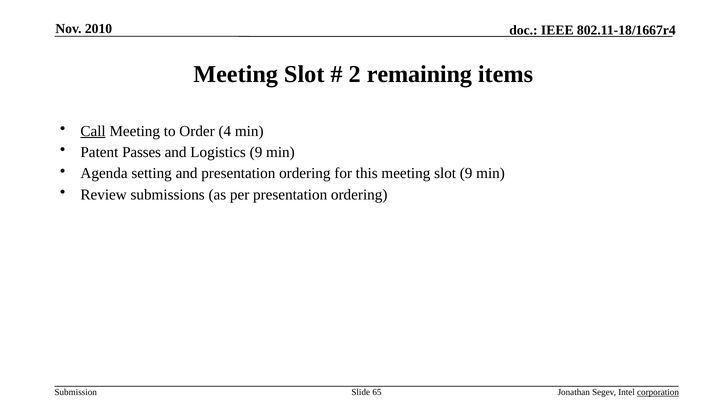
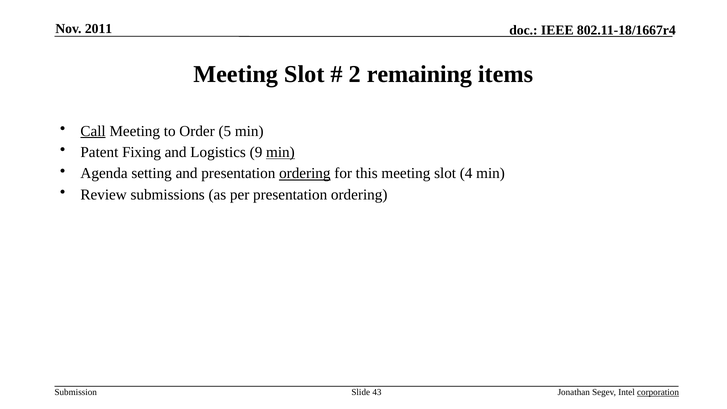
2010: 2010 -> 2011
4: 4 -> 5
Passes: Passes -> Fixing
min at (280, 152) underline: none -> present
ordering at (305, 173) underline: none -> present
slot 9: 9 -> 4
65: 65 -> 43
